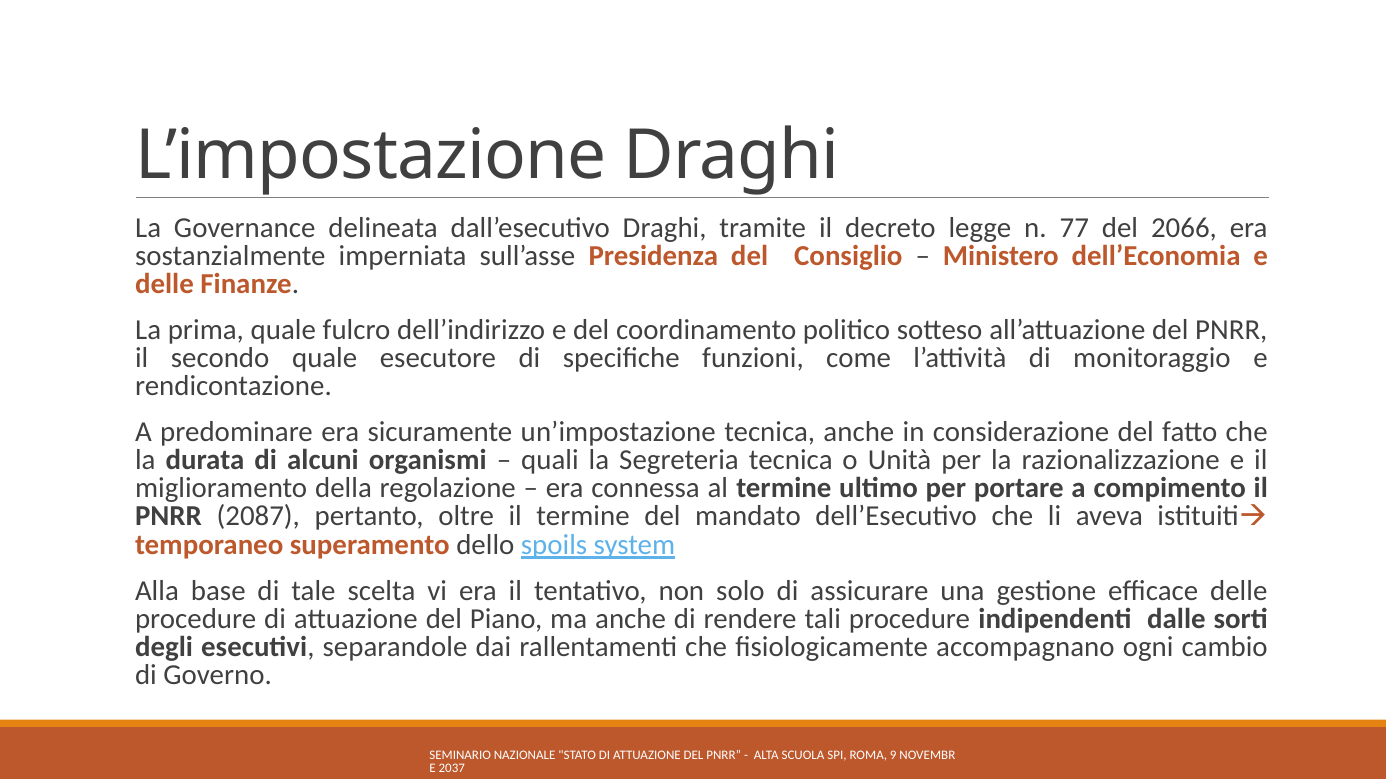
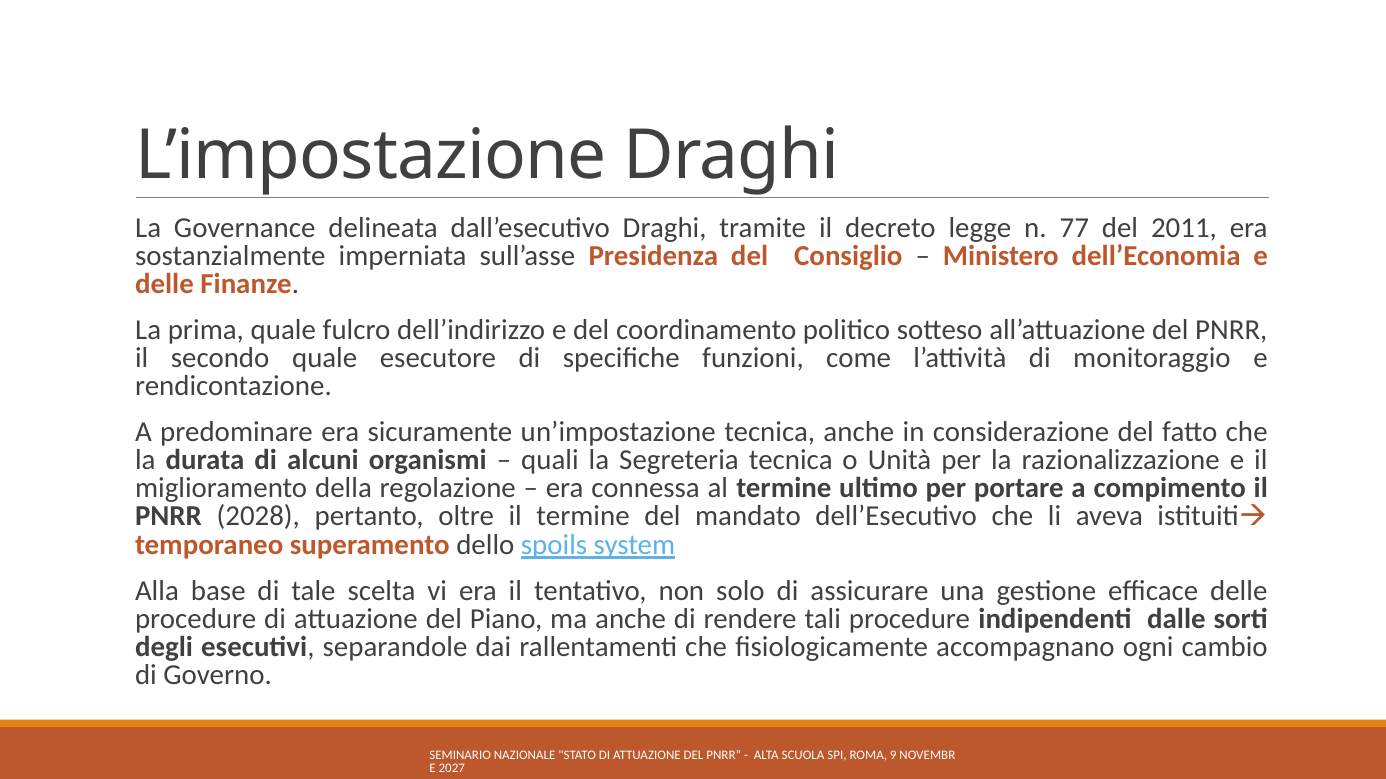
2066: 2066 -> 2011
2087: 2087 -> 2028
2037: 2037 -> 2027
